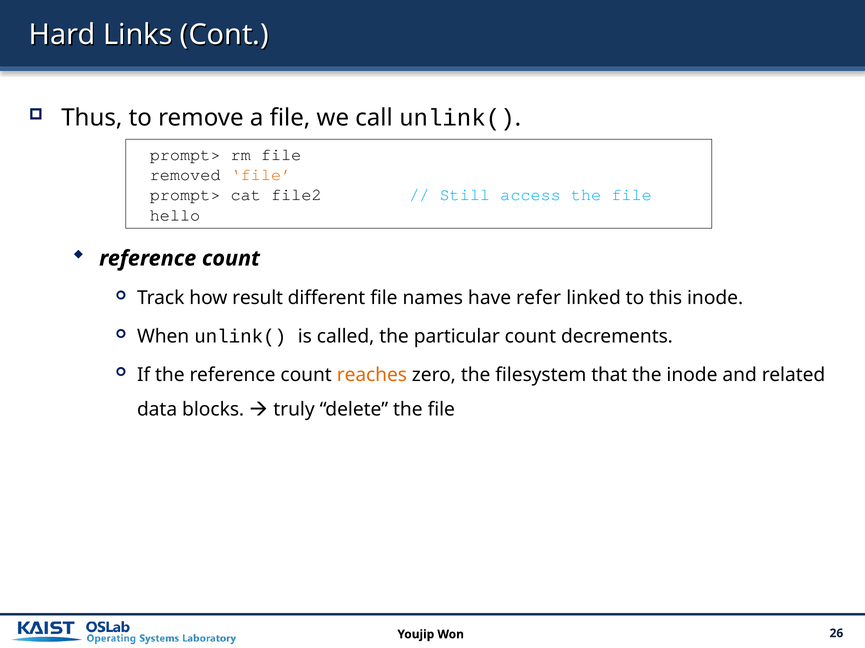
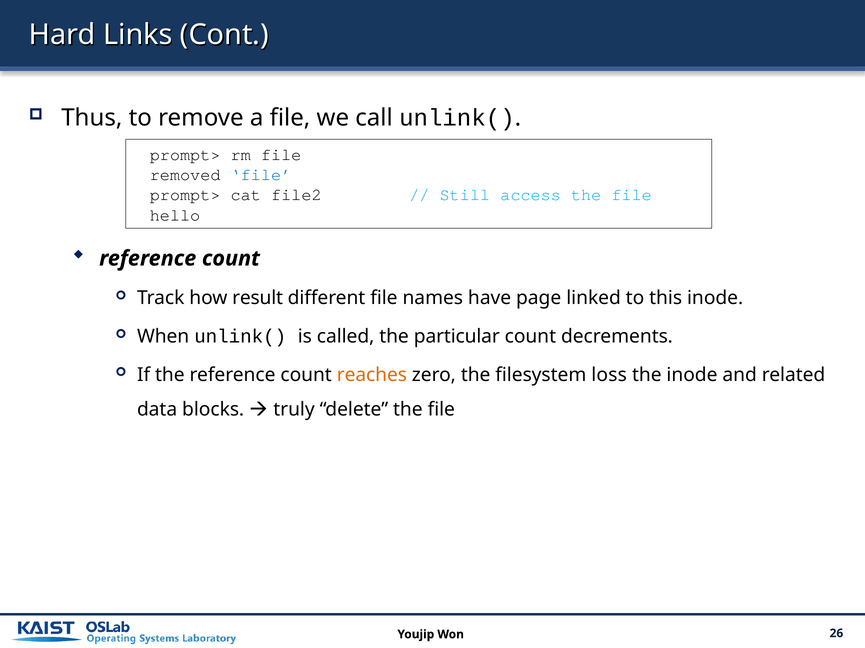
file at (261, 175) colour: orange -> blue
refer: refer -> page
that: that -> loss
